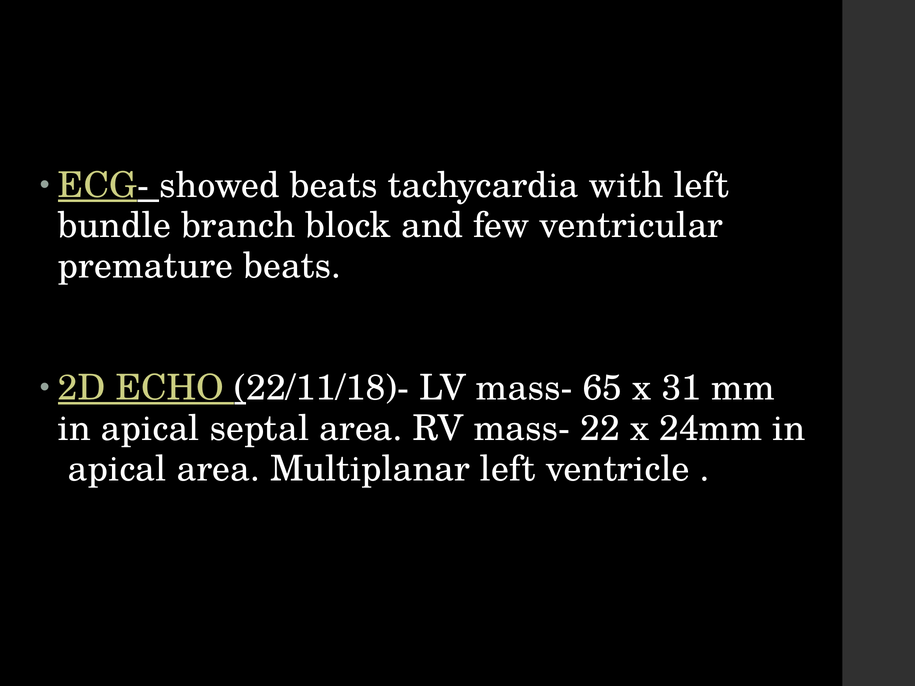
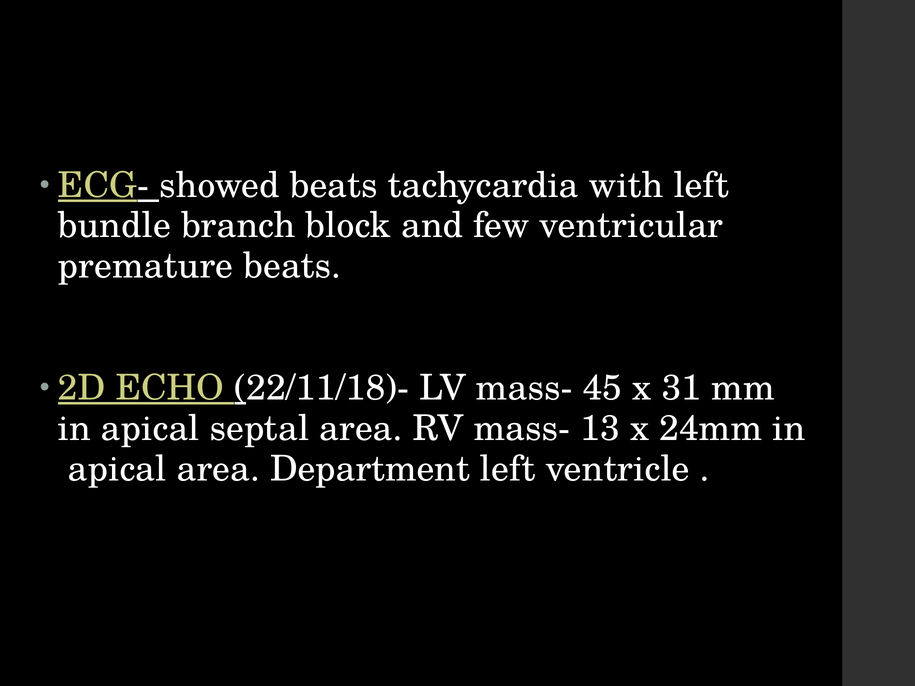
65: 65 -> 45
22: 22 -> 13
Multiplanar: Multiplanar -> Department
